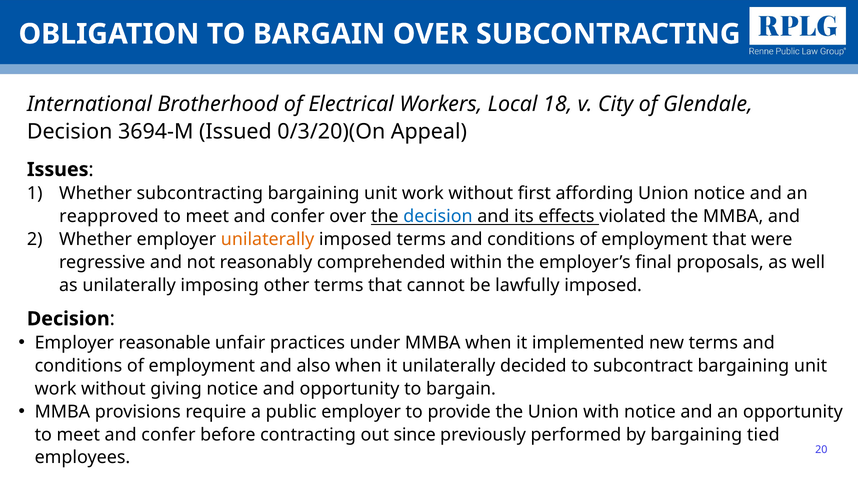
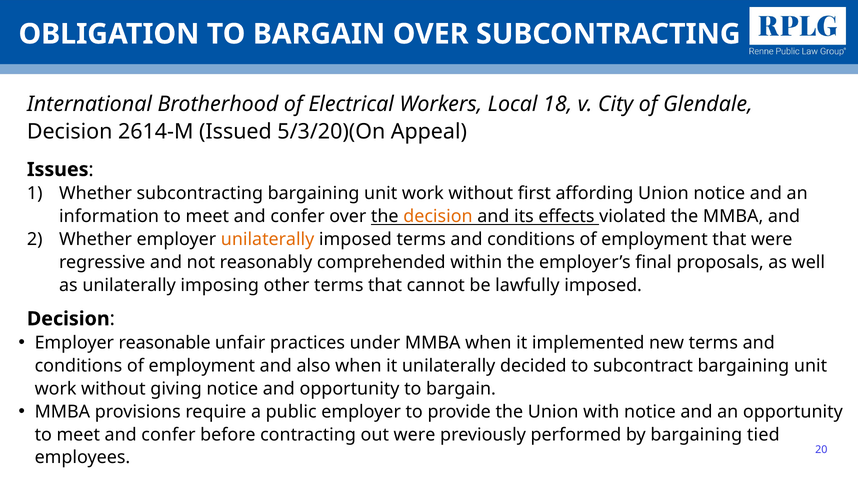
3694-M: 3694-M -> 2614-M
0/3/20)(On: 0/3/20)(On -> 5/3/20)(On
reapproved: reapproved -> information
decision at (438, 216) colour: blue -> orange
out since: since -> were
